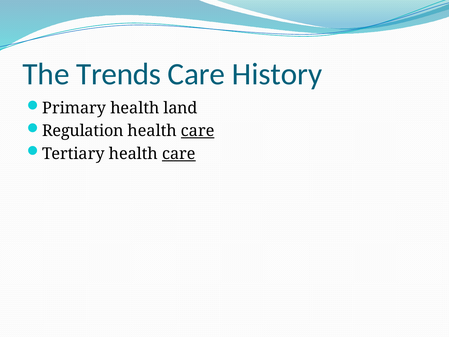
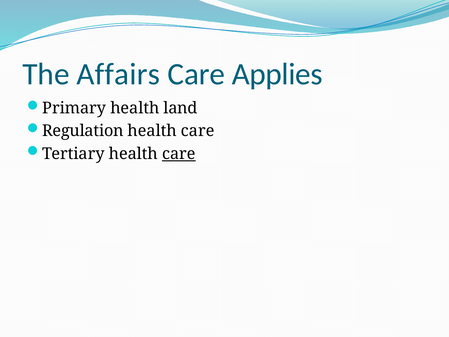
Trends: Trends -> Affairs
History: History -> Applies
care at (198, 131) underline: present -> none
